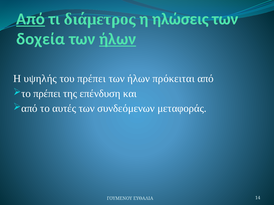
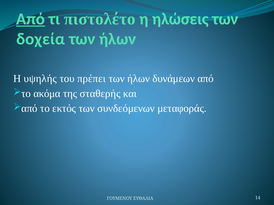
διάμετρος: διάμετρος -> πιστολέτο
ήλων at (118, 39) underline: present -> none
πρόκειται: πρόκειται -> δυνάμεων
πρέπει at (47, 94): πρέπει -> ακόμα
επένδυση: επένδυση -> σταθερής
αυτές: αυτές -> εκτός
